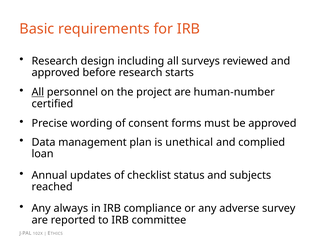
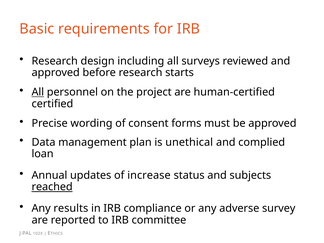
human-number: human-number -> human-certified
checklist: checklist -> increase
reached underline: none -> present
always: always -> results
